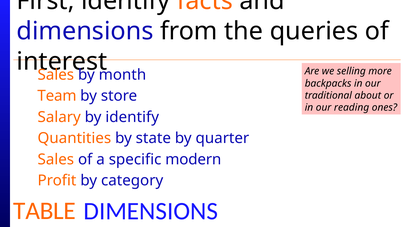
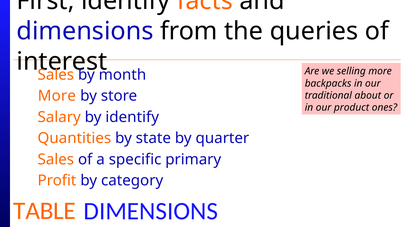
Team at (57, 96): Team -> More
reading: reading -> product
modern: modern -> primary
